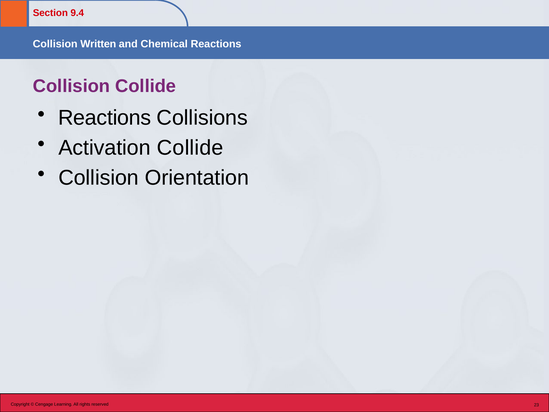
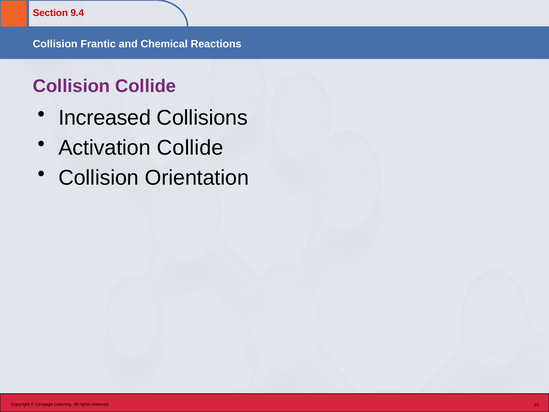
Written: Written -> Frantic
Reactions at (105, 118): Reactions -> Increased
